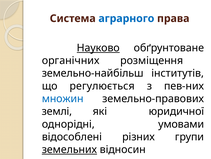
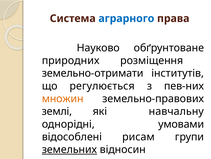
Науково underline: present -> none
органічних: органічних -> природних
земельно-найбільш: земельно-найбільш -> земельно-отримати
множин colour: blue -> orange
юридичної: юридичної -> навчальну
різних: різних -> рисам
